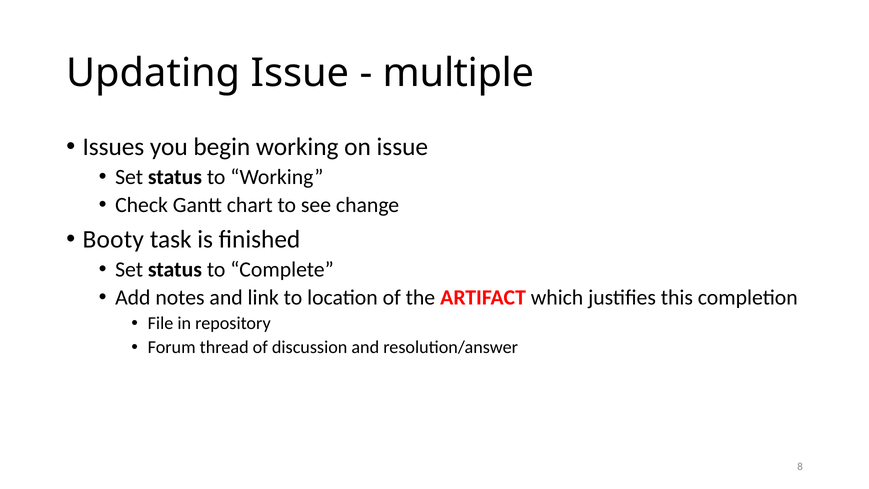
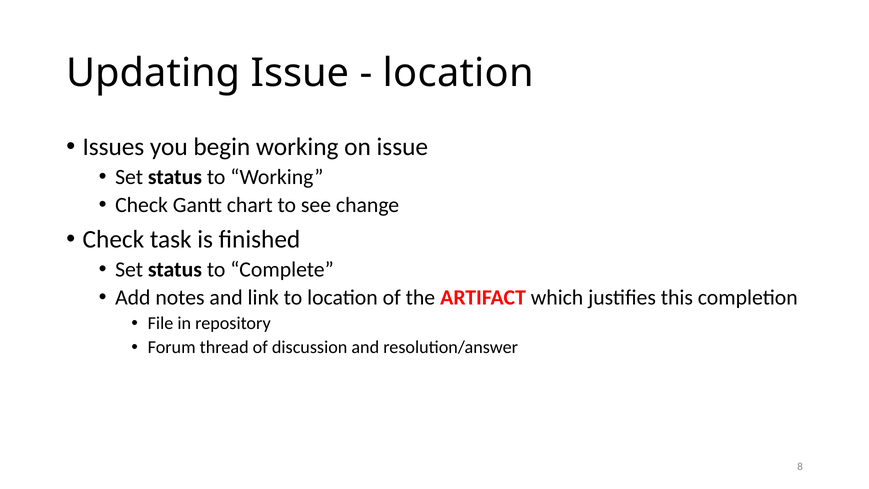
multiple at (459, 73): multiple -> location
Booty at (113, 239): Booty -> Check
